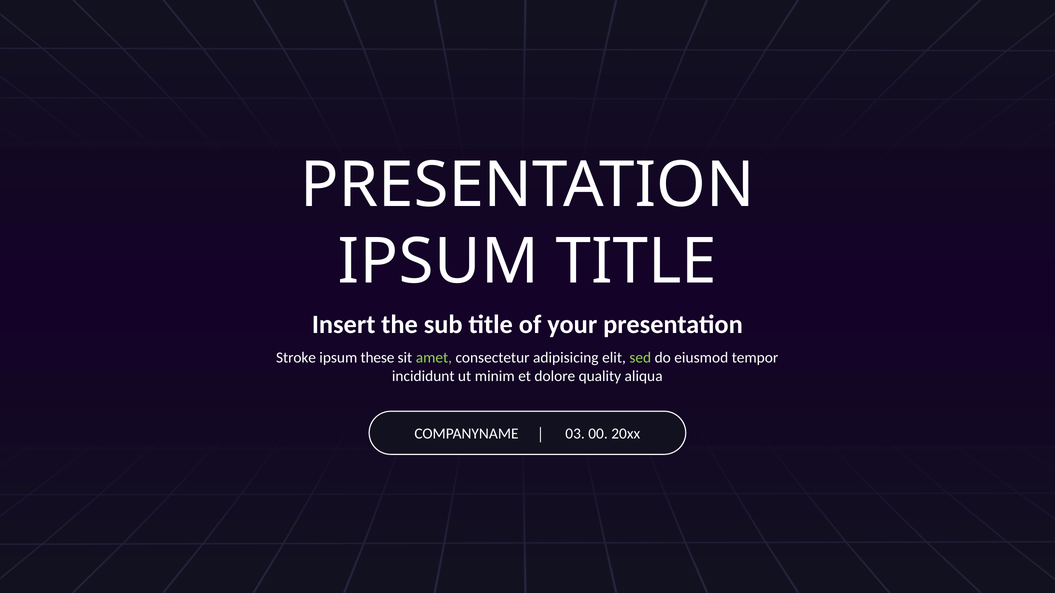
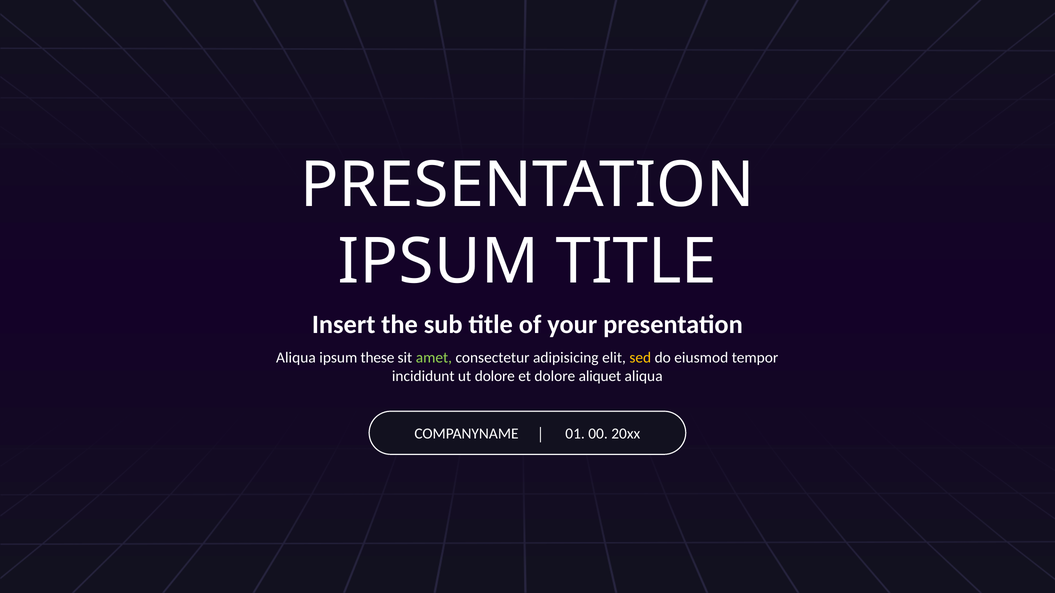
Stroke at (296, 358): Stroke -> Aliqua
sed colour: light green -> yellow
ut minim: minim -> dolore
quality: quality -> aliquet
03: 03 -> 01
